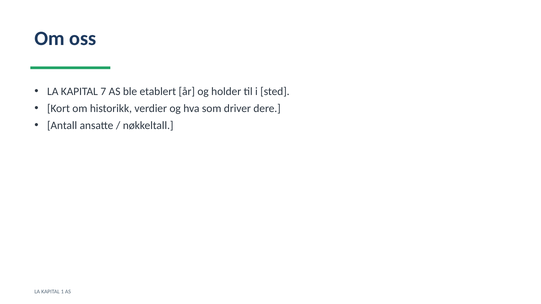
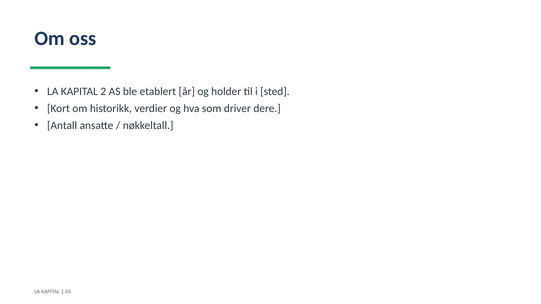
7: 7 -> 2
